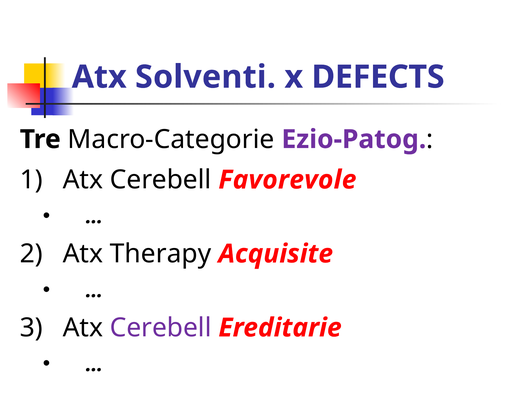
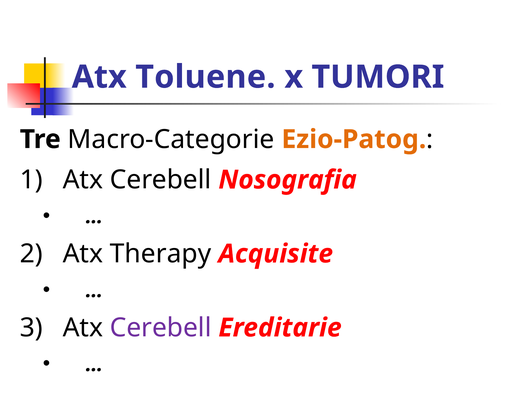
Solventi: Solventi -> Toluene
DEFECTS: DEFECTS -> TUMORI
Ezio-Patog colour: purple -> orange
Favorevole: Favorevole -> Nosografia
